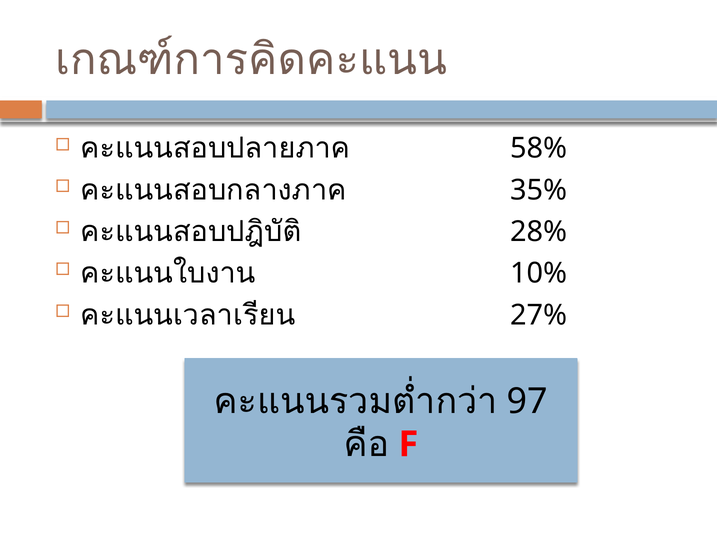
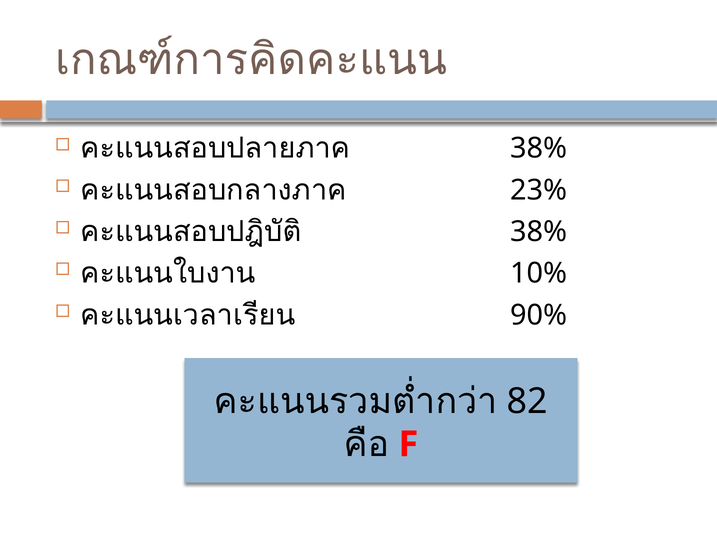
58% at (539, 148): 58% -> 38%
35%: 35% -> 23%
28% at (539, 232): 28% -> 38%
27%: 27% -> 90%
97: 97 -> 82
